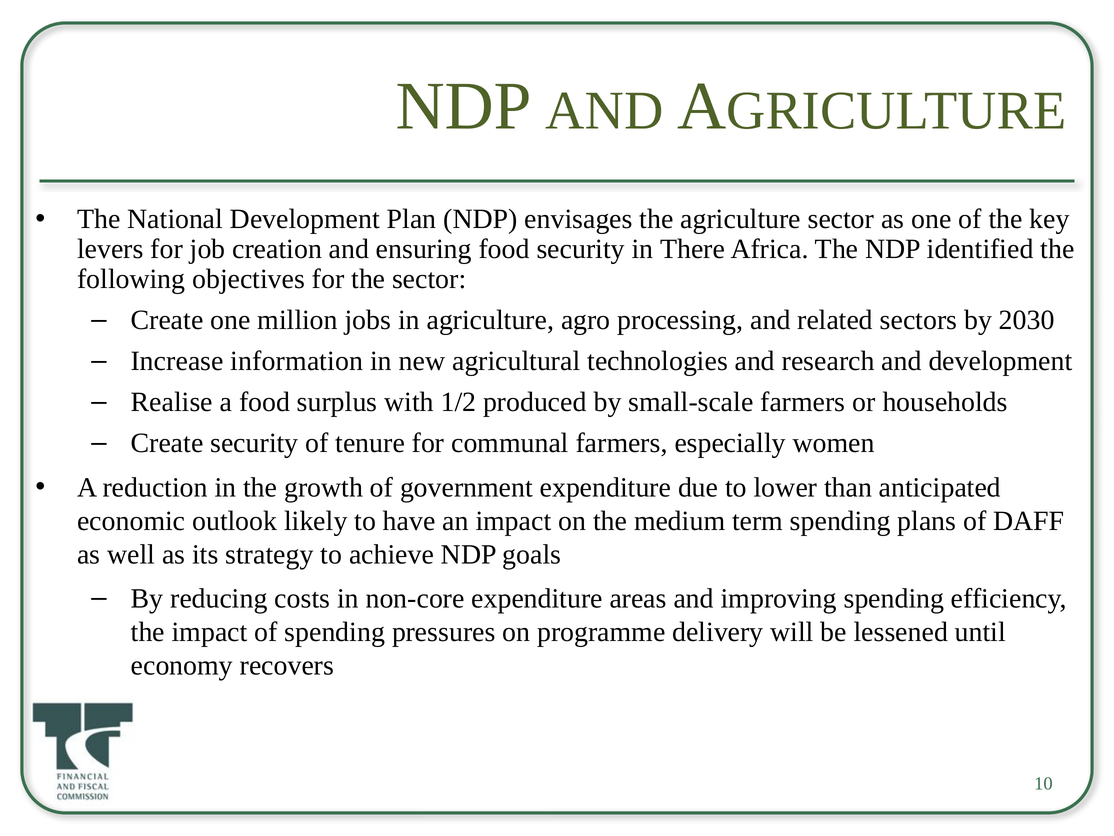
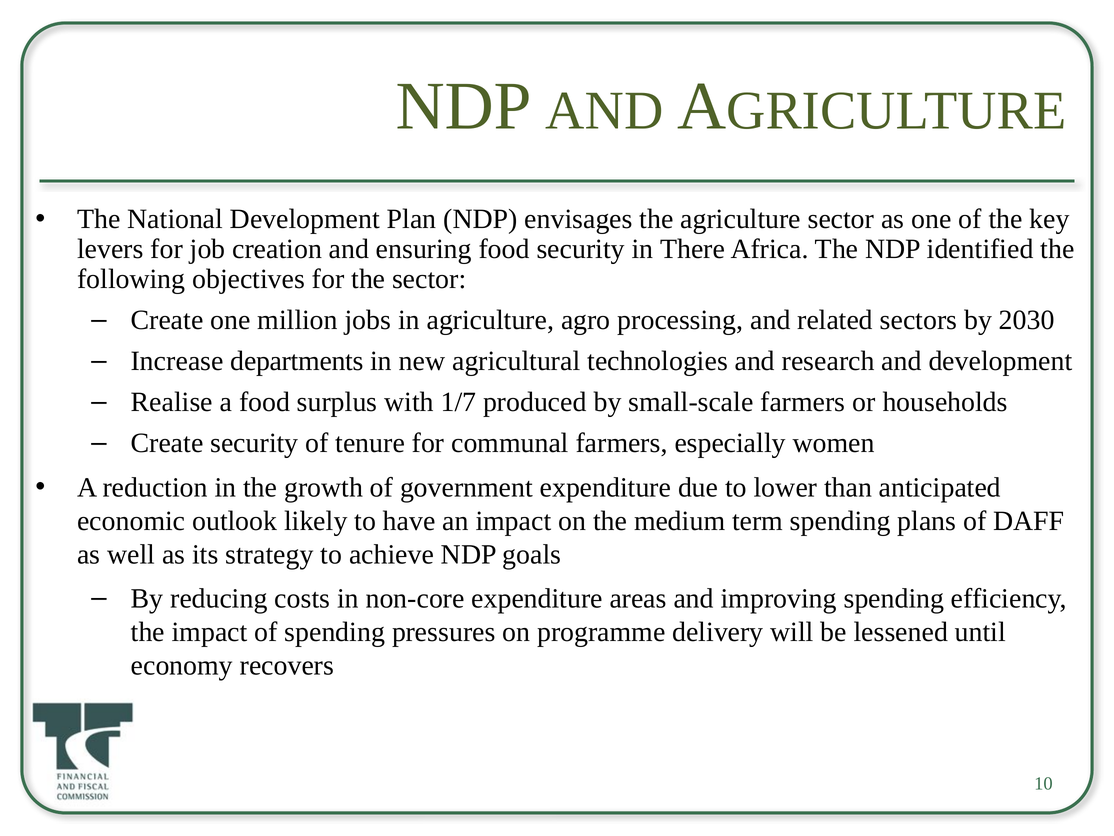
information: information -> departments
1/2: 1/2 -> 1/7
